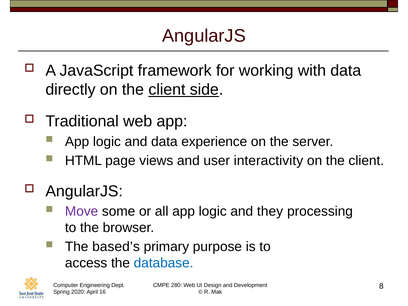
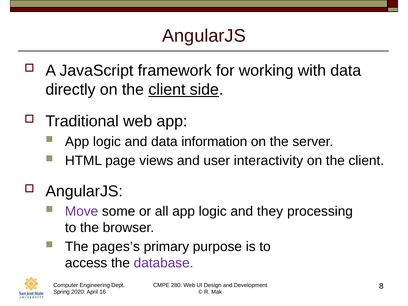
experience: experience -> information
based’s: based’s -> pages’s
database colour: blue -> purple
